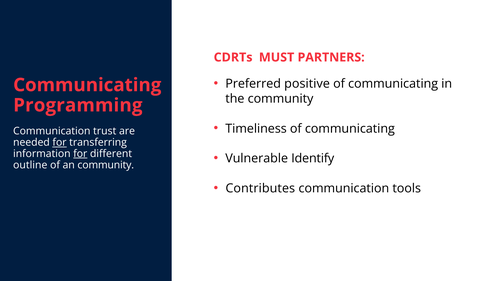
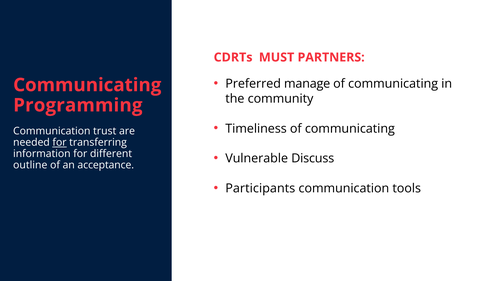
positive: positive -> manage
for at (80, 153) underline: present -> none
Identify: Identify -> Discuss
an community: community -> acceptance
Contributes: Contributes -> Participants
